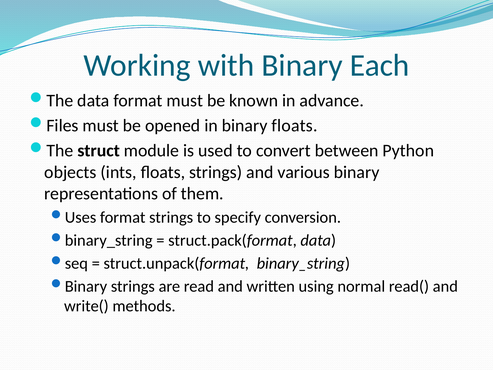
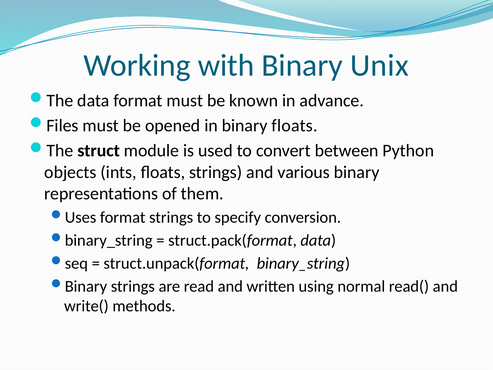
Each: Each -> Unix
